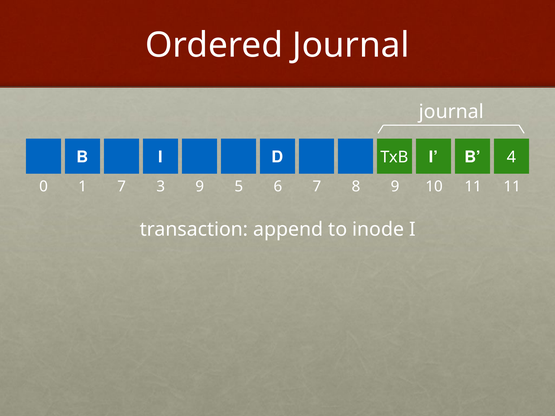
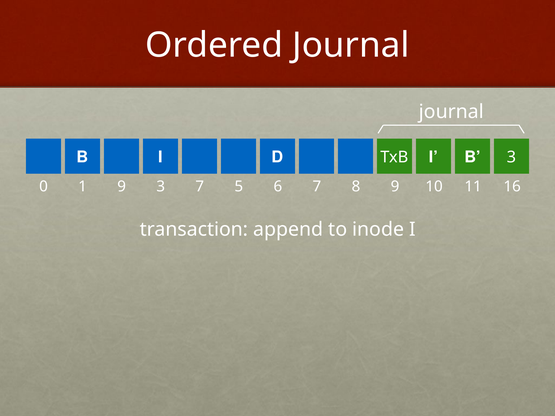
B 4: 4 -> 3
1 7: 7 -> 9
3 9: 9 -> 7
6 11: 11 -> 16
